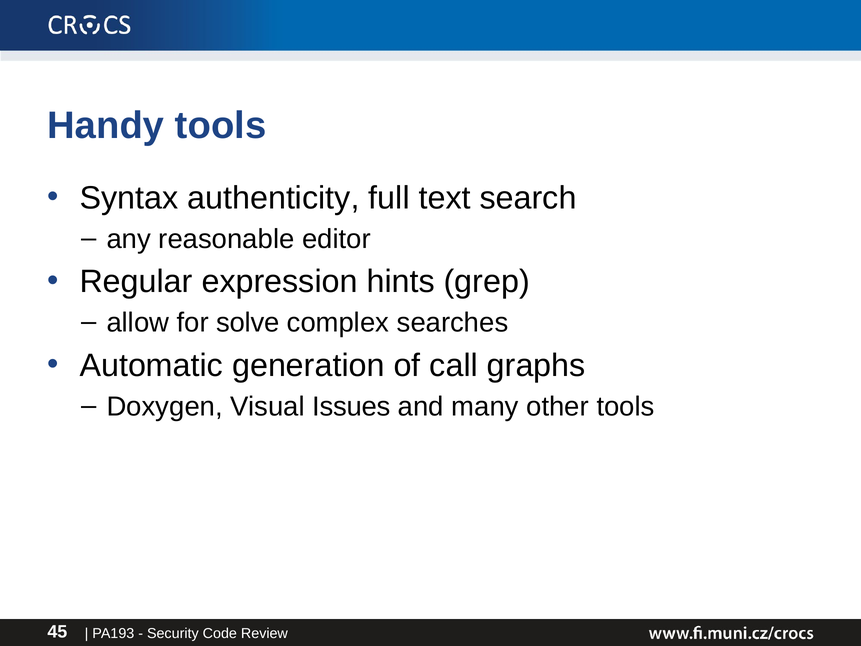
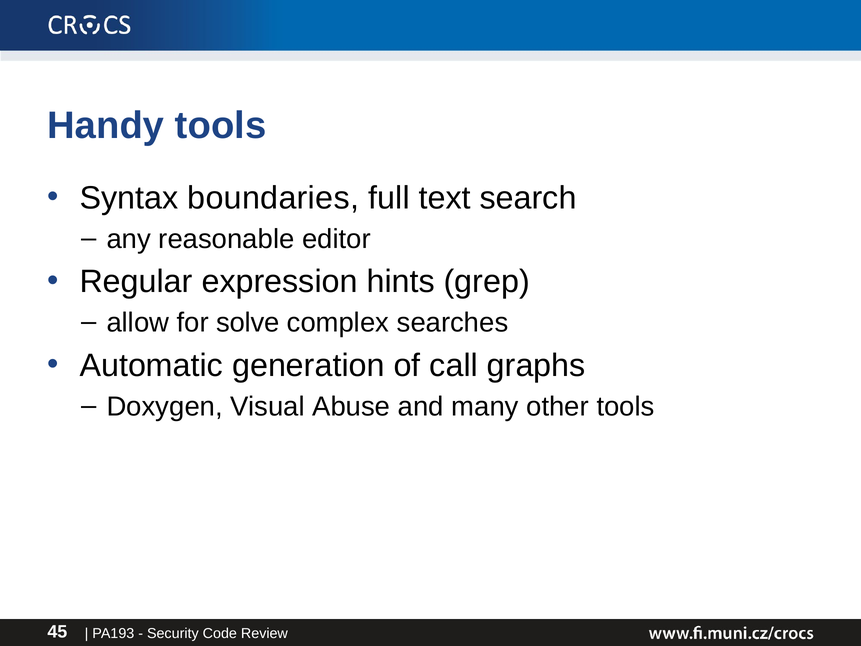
authenticity: authenticity -> boundaries
Issues: Issues -> Abuse
